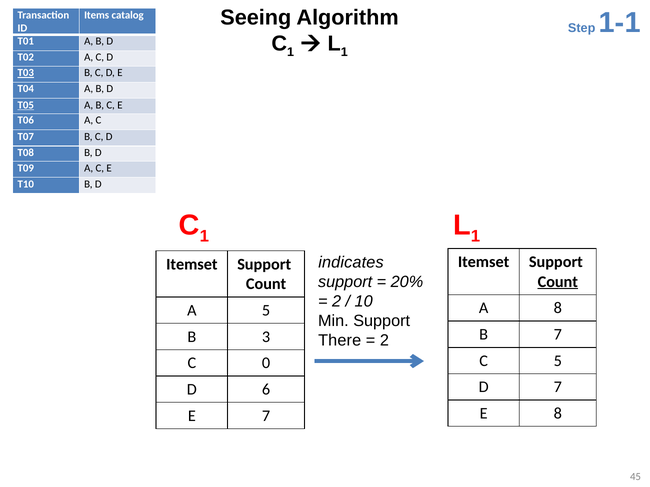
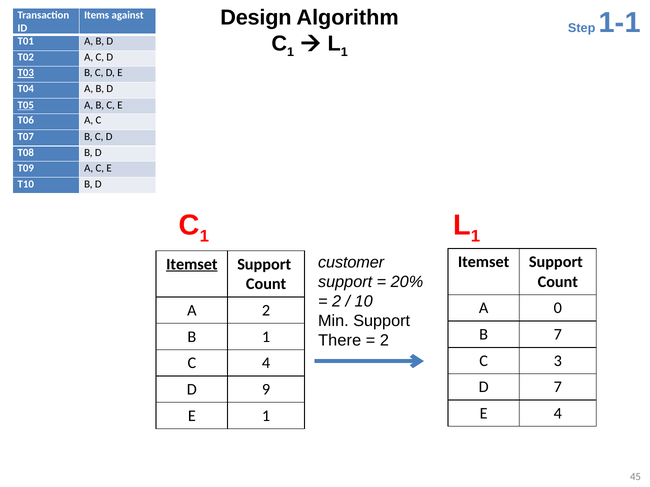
Seeing: Seeing -> Design
catalog: catalog -> against
indicates: indicates -> customer
Itemset at (192, 264) underline: none -> present
Count at (558, 282) underline: present -> none
A 8: 8 -> 0
A 5: 5 -> 2
B 3: 3 -> 1
C 5: 5 -> 3
C 0: 0 -> 4
6: 6 -> 9
E 8: 8 -> 4
E 7: 7 -> 1
